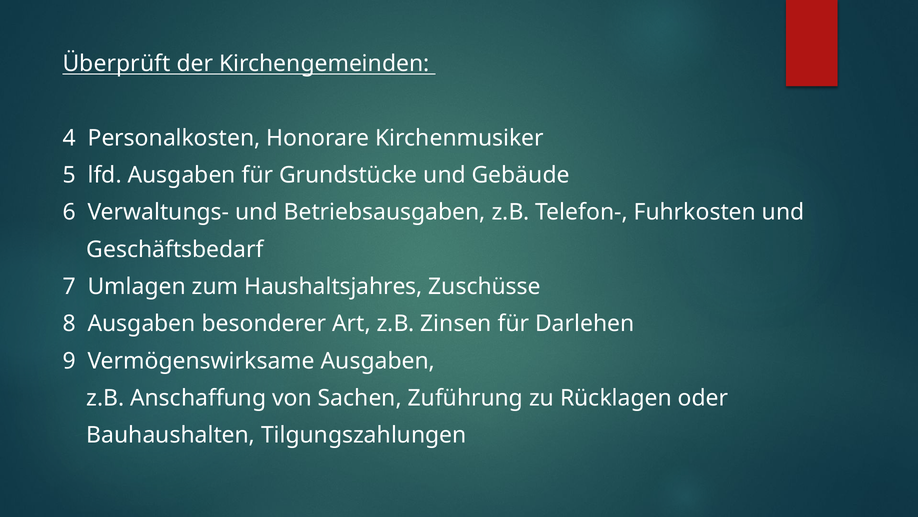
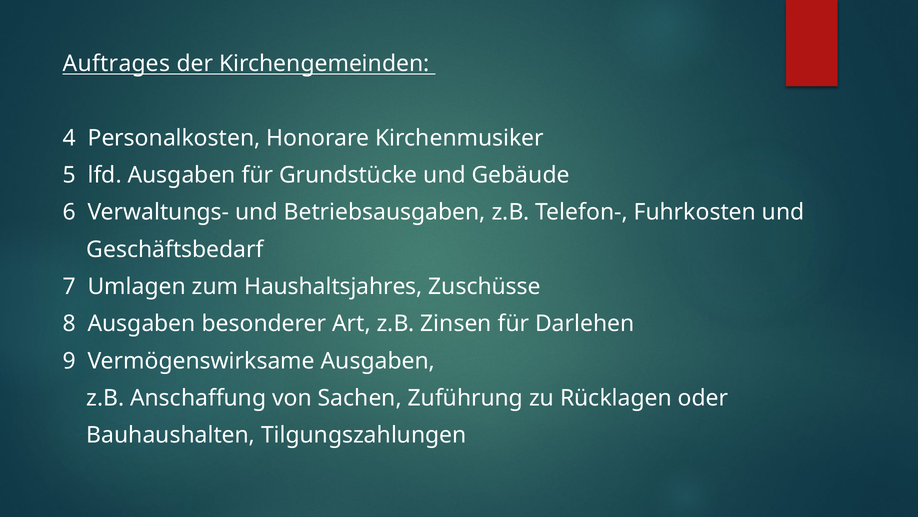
Überprüft: Überprüft -> Auftrages
